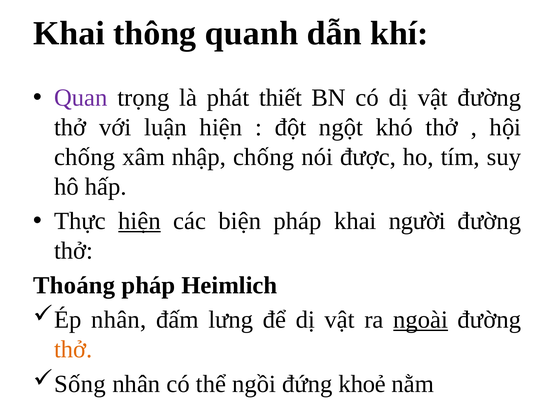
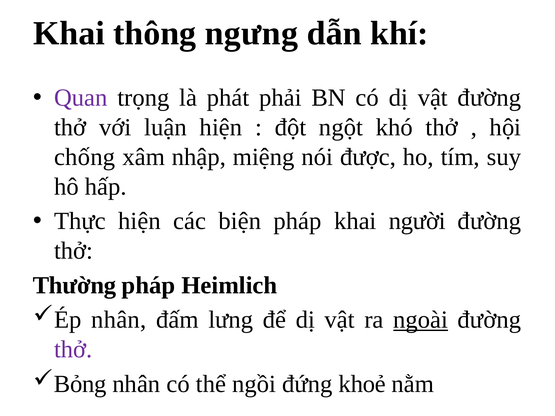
quanh: quanh -> ngưng
thiết: thiết -> phải
nhập chống: chống -> miệng
hiện at (140, 221) underline: present -> none
Thoáng: Thoáng -> Thường
thở at (73, 350) colour: orange -> purple
Sống: Sống -> Bỏng
